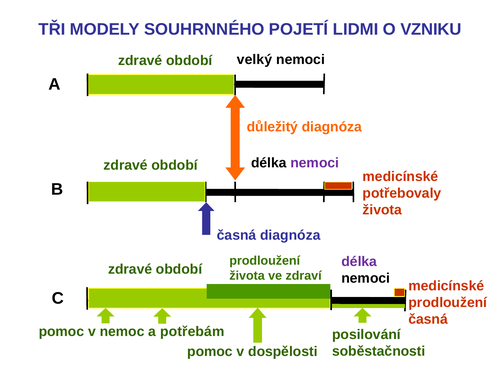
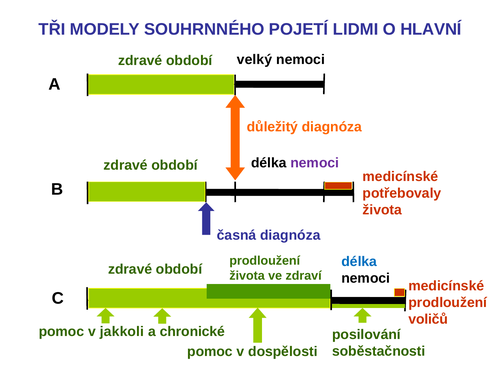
VZNIKU: VZNIKU -> HLAVNÍ
délka at (359, 261) colour: purple -> blue
časná at (428, 319): časná -> voličů
nemoc: nemoc -> jakkoli
potřebám: potřebám -> chronické
